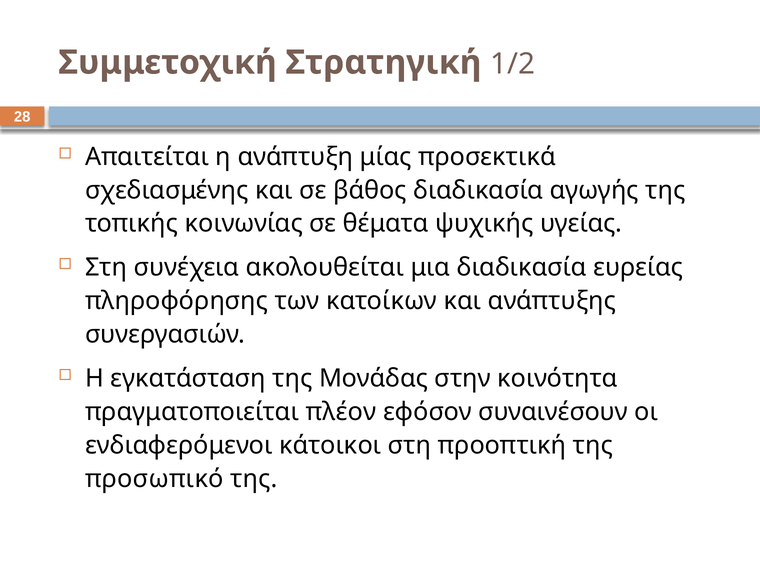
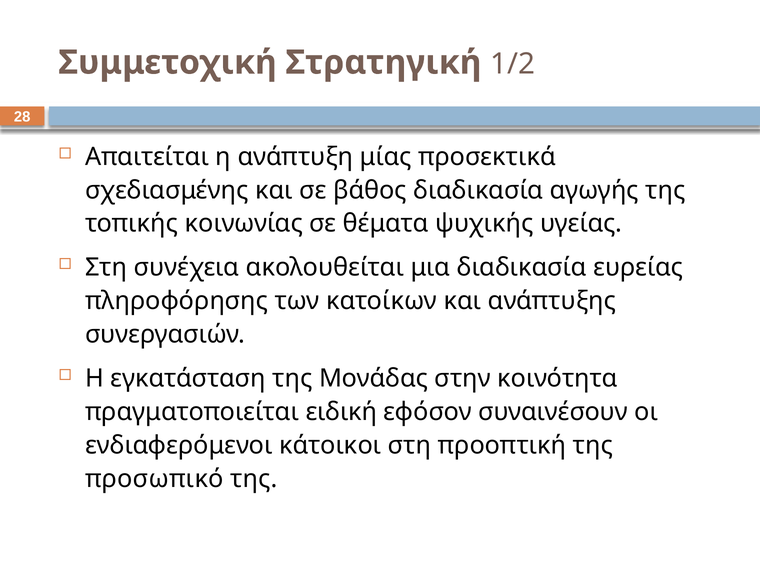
πλέον: πλέον -> ειδική
